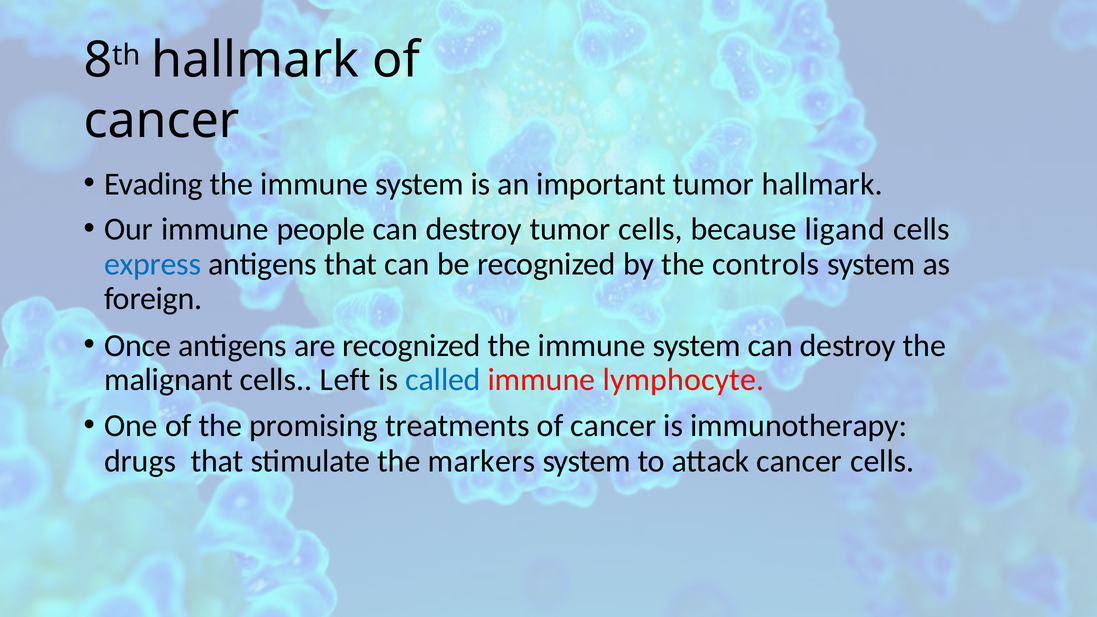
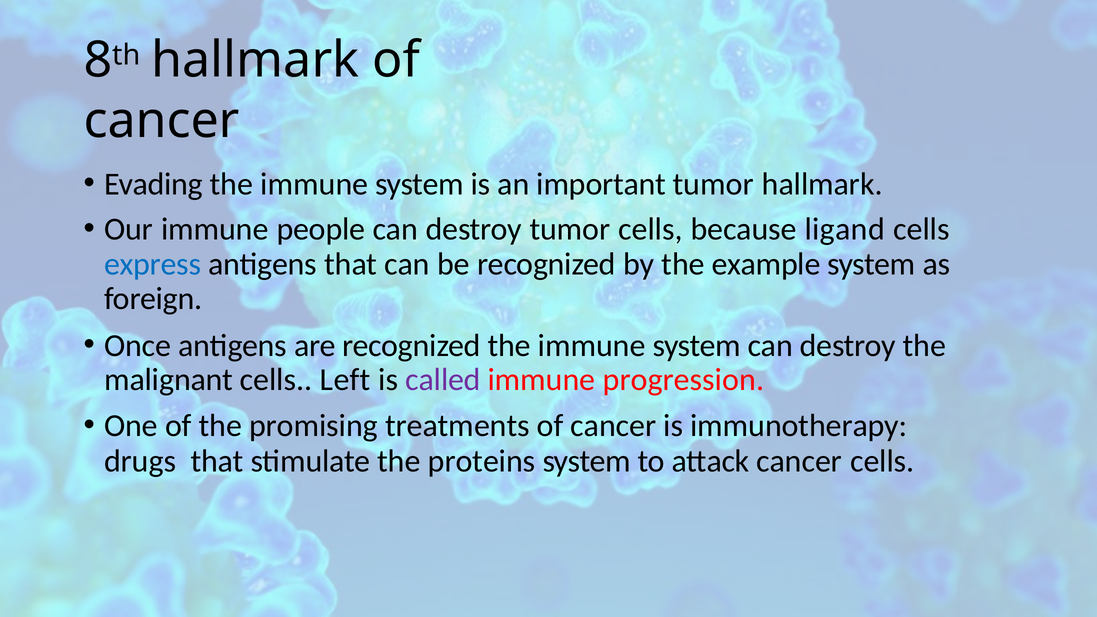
controls: controls -> example
called colour: blue -> purple
lymphocyte: lymphocyte -> progression
markers: markers -> proteins
